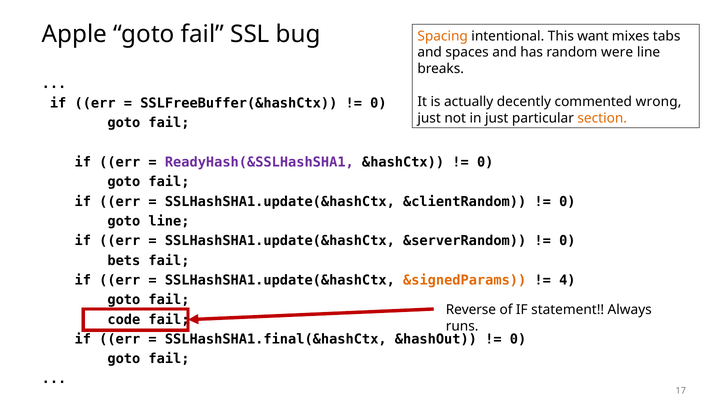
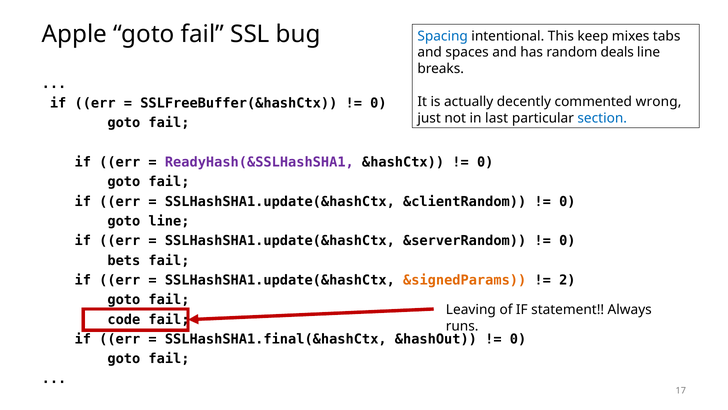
Spacing colour: orange -> blue
want: want -> keep
were: were -> deals
in just: just -> last
section colour: orange -> blue
4: 4 -> 2
Reverse: Reverse -> Leaving
